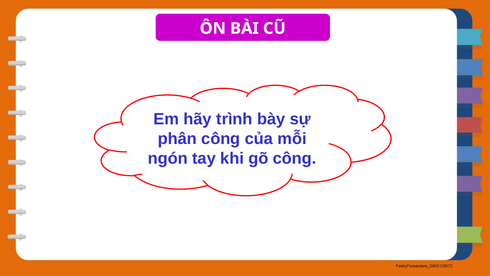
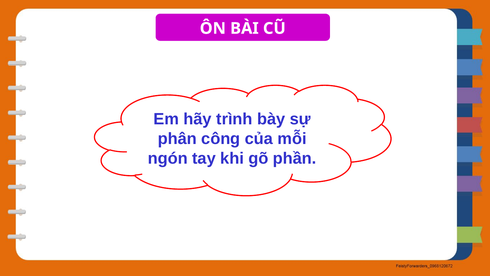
gõ công: công -> phần
